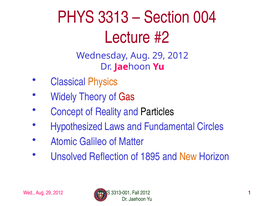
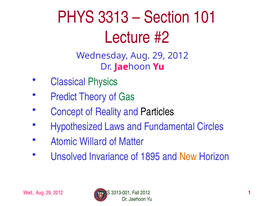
004: 004 -> 101
Physics colour: orange -> green
Widely: Widely -> Predict
Gas colour: red -> green
Galileo: Galileo -> Willard
Reflection: Reflection -> Invariance
